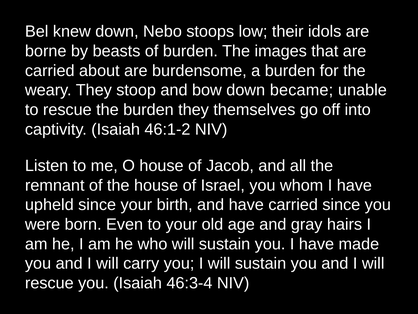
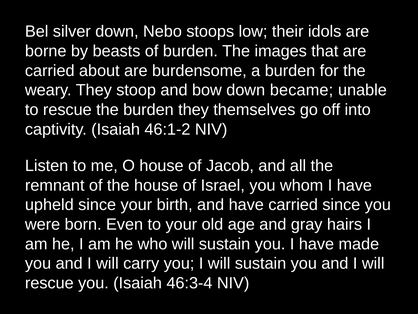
knew: knew -> silver
